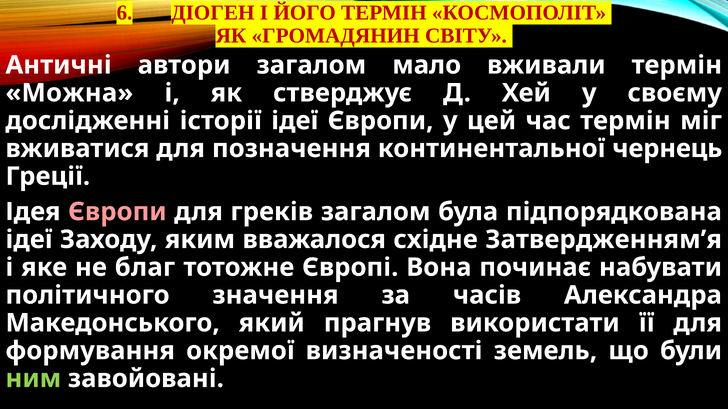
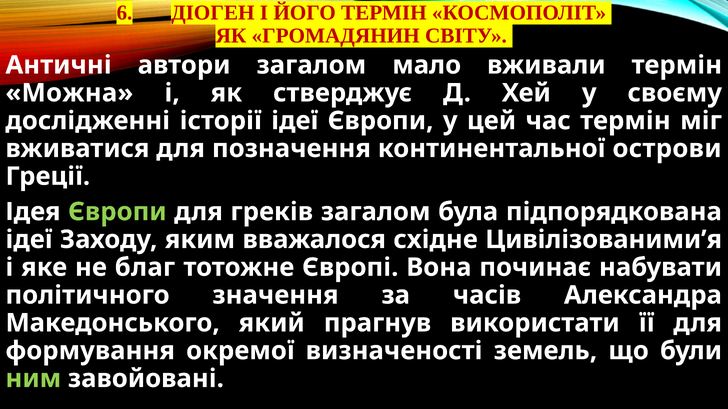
чернець: чернець -> острови
Європи at (117, 212) colour: pink -> light green
Затвердженням’я: Затвердженням’я -> Цивілізованими’я
